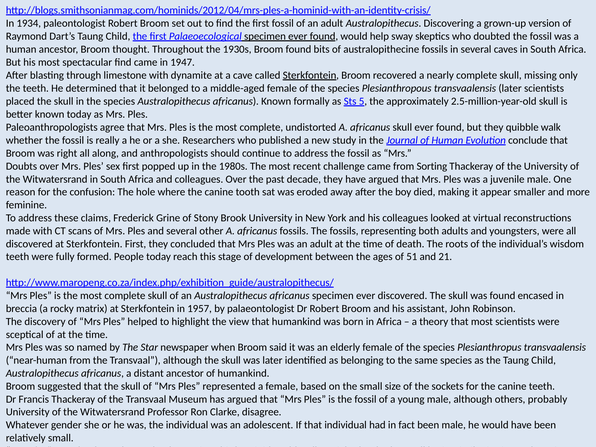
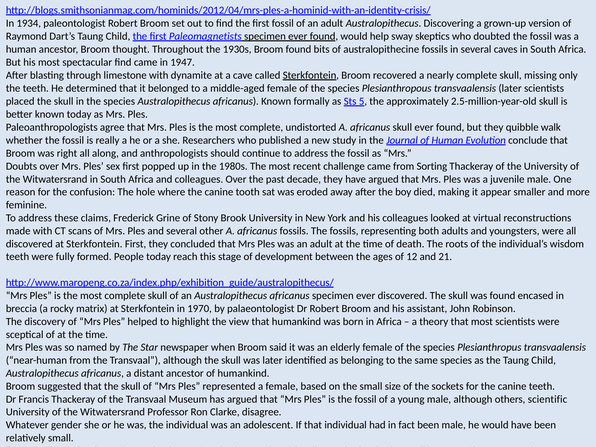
Palaeoecological: Palaeoecological -> Paleomagnetists
51: 51 -> 12
1957: 1957 -> 1970
probably: probably -> scientific
